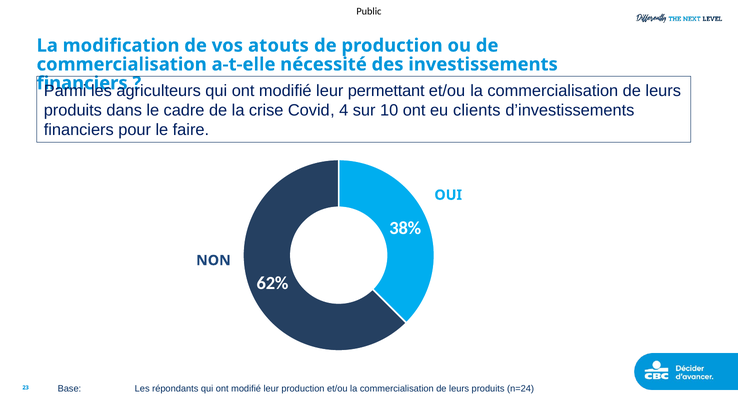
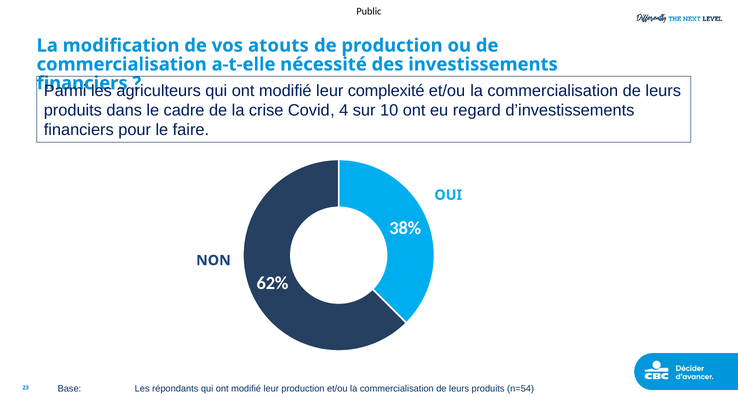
permettant: permettant -> complexité
clients: clients -> regard
n=24: n=24 -> n=54
